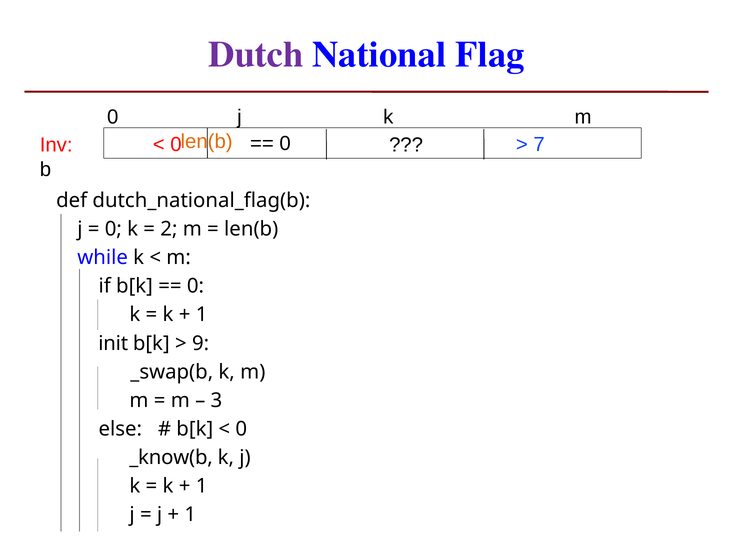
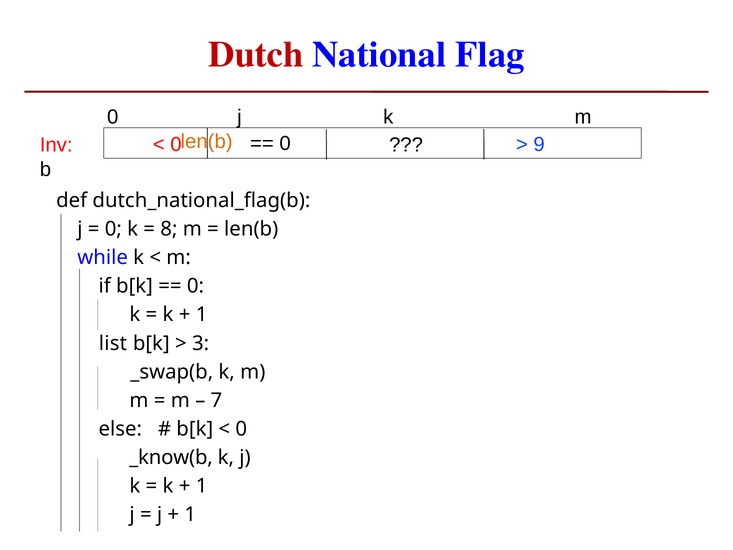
Dutch colour: purple -> red
7: 7 -> 9
2: 2 -> 8
init: init -> list
9: 9 -> 3
3: 3 -> 7
